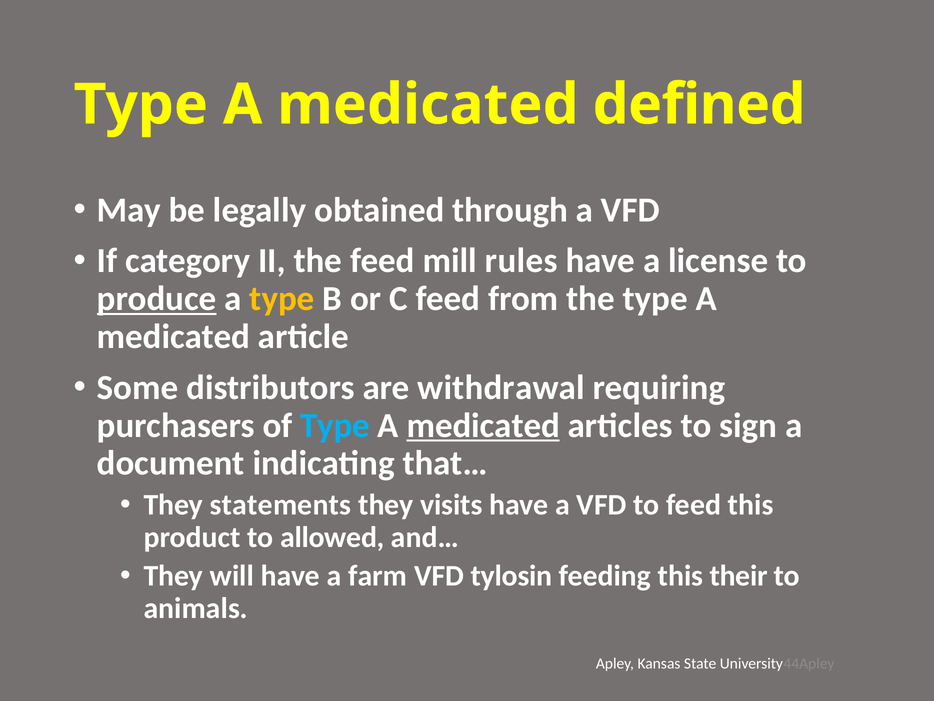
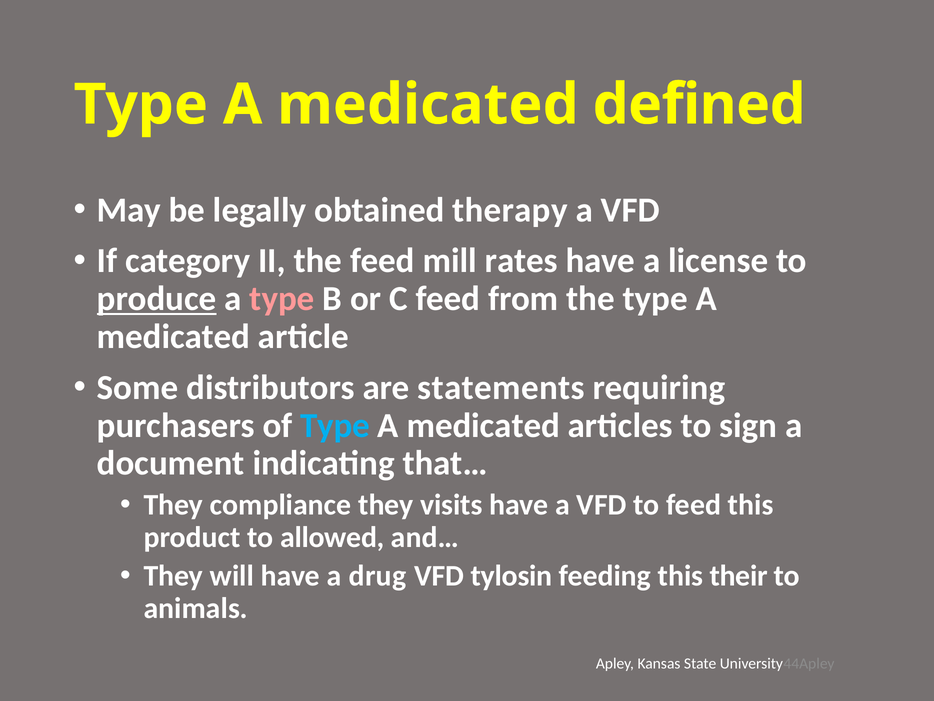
through: through -> therapy
rules: rules -> rates
type at (282, 299) colour: yellow -> pink
withdrawal: withdrawal -> statements
medicated at (483, 425) underline: present -> none
statements: statements -> compliance
farm: farm -> drug
